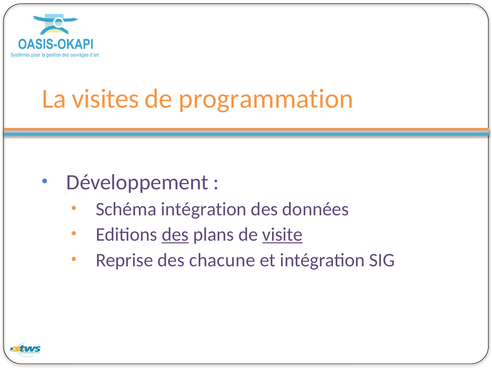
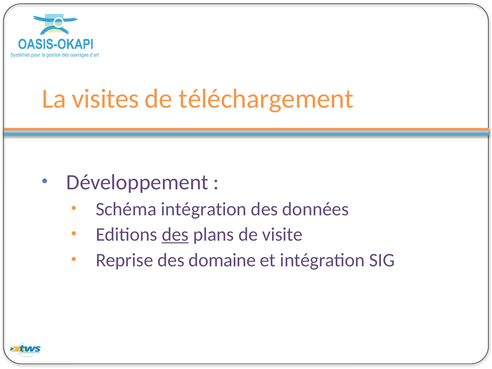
programmation: programmation -> téléchargement
visite underline: present -> none
chacune: chacune -> domaine
